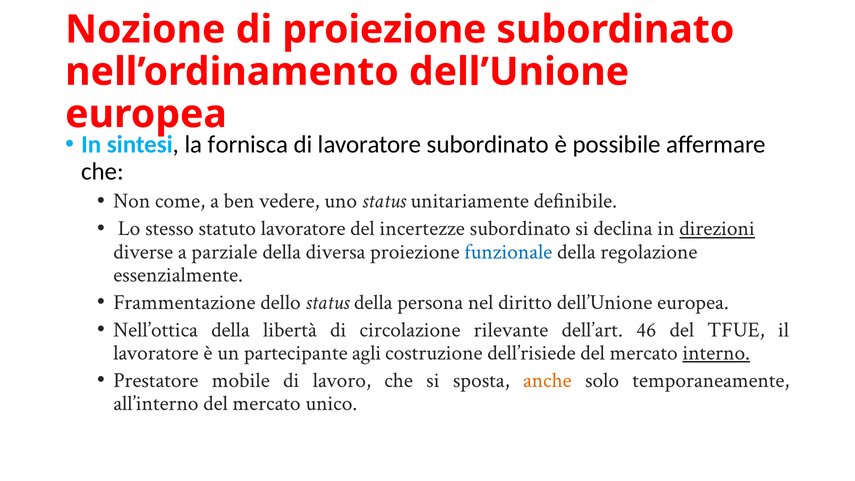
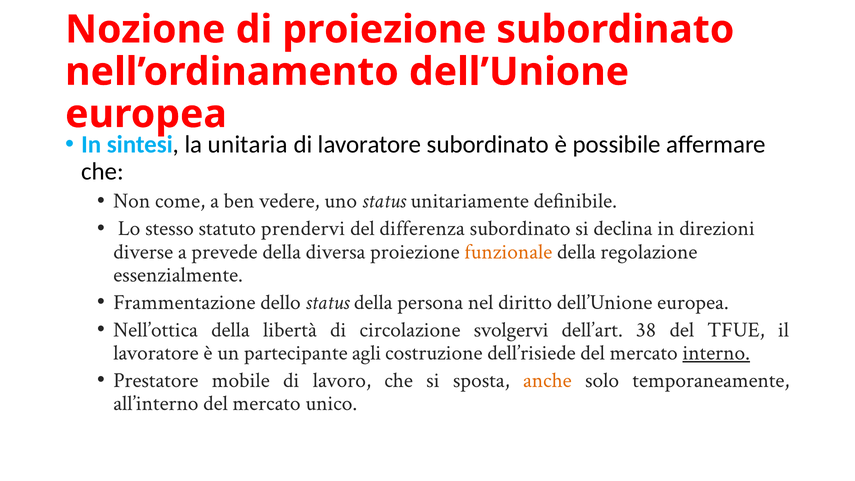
fornisca: fornisca -> unitaria
statuto lavoratore: lavoratore -> prendervi
incertezze: incertezze -> differenza
direzioni underline: present -> none
parziale: parziale -> prevede
funzionale colour: blue -> orange
rilevante: rilevante -> svolgervi
46: 46 -> 38
